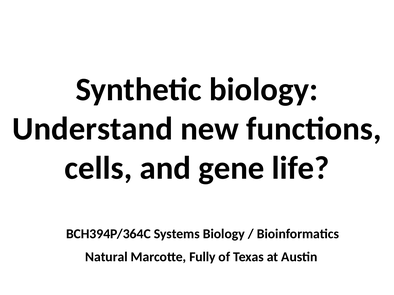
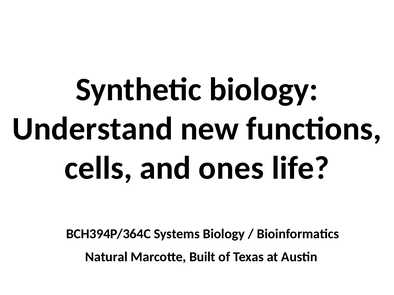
gene: gene -> ones
Fully: Fully -> Built
